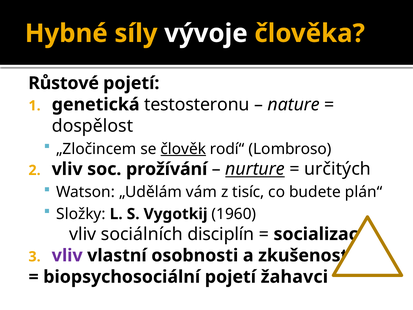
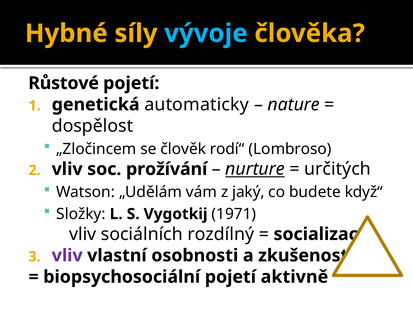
vývoje colour: white -> light blue
testosteronu: testosteronu -> automaticky
člověk underline: present -> none
tisíc: tisíc -> jaký
plán“: plán“ -> když“
1960: 1960 -> 1971
disciplín: disciplín -> rozdílný
žahavci: žahavci -> aktivně
